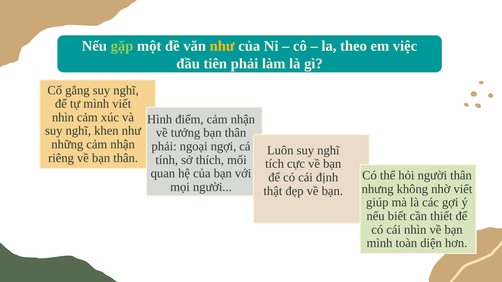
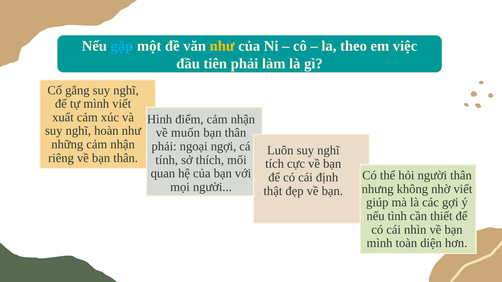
gặp colour: light green -> light blue
nhìn at (63, 117): nhìn -> xuất
khen: khen -> hoàn
tưởng: tưởng -> muốn
biết: biết -> tình
